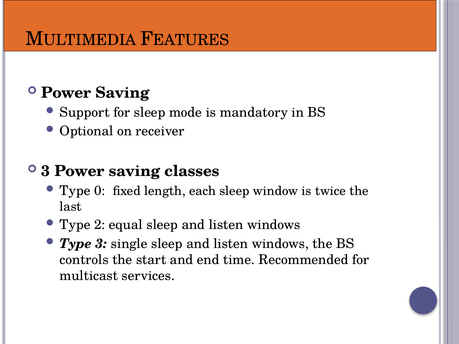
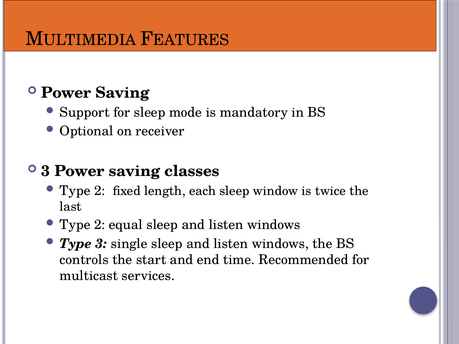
0 at (100, 191): 0 -> 2
